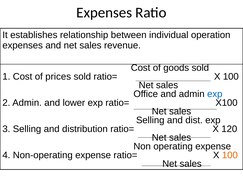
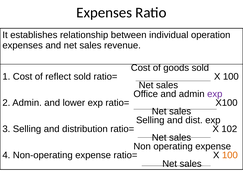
prices: prices -> reflect
exp at (215, 94) colour: blue -> purple
120: 120 -> 102
